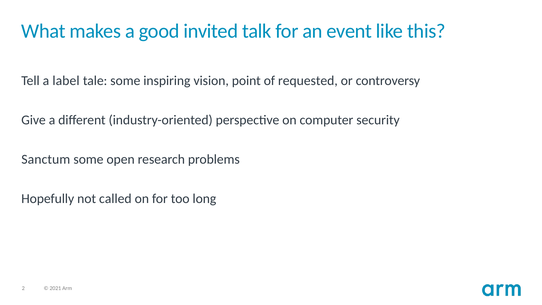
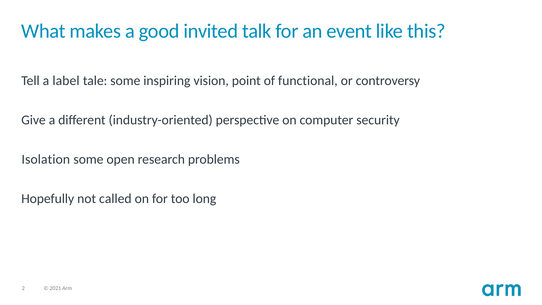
requested: requested -> functional
Sanctum: Sanctum -> Isolation
